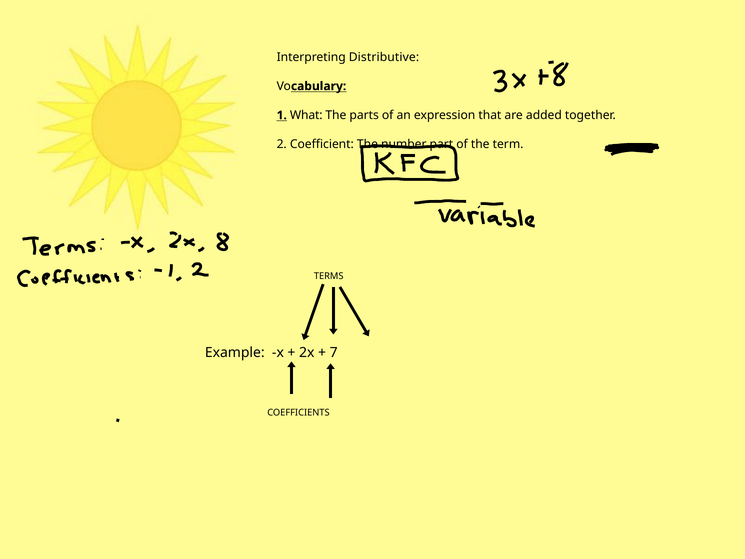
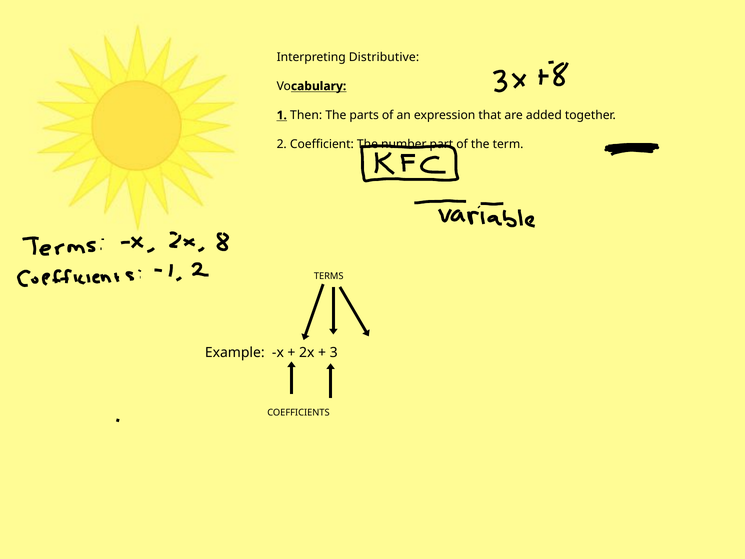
What: What -> Then
7: 7 -> 3
